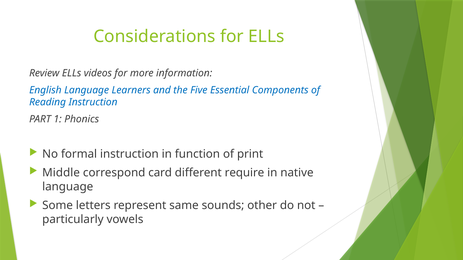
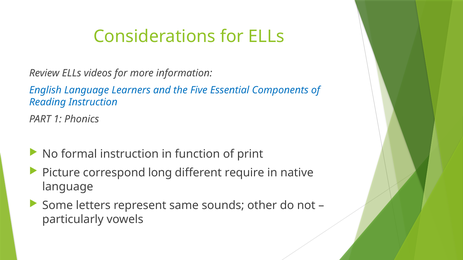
Middle: Middle -> Picture
card: card -> long
